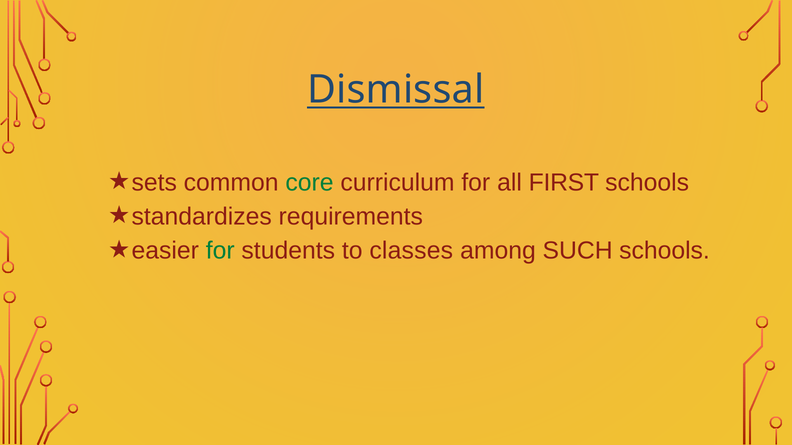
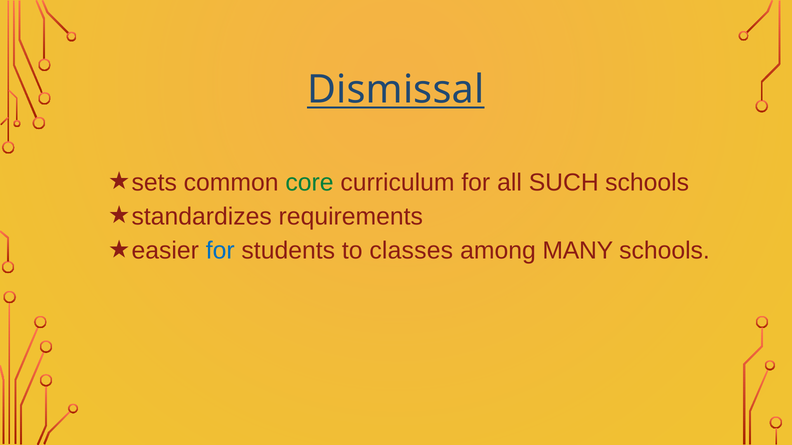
FIRST: FIRST -> SUCH
for at (220, 251) colour: green -> blue
SUCH: SUCH -> MANY
